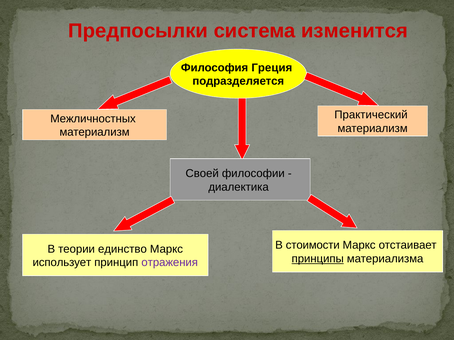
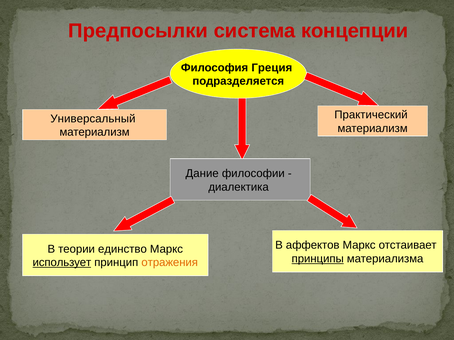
изменится: изменится -> концепции
Межличностных: Межличностных -> Универсальный
Своей: Своей -> Дание
стоимости: стоимости -> аффектов
использует underline: none -> present
отражения colour: purple -> orange
